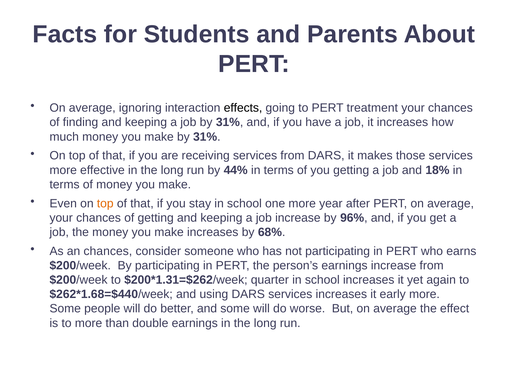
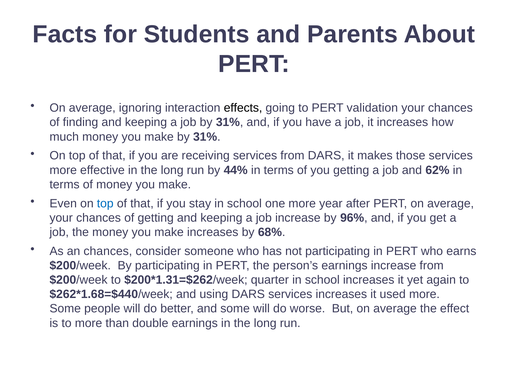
treatment: treatment -> validation
18%: 18% -> 62%
top at (105, 203) colour: orange -> blue
early: early -> used
